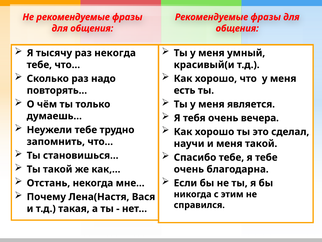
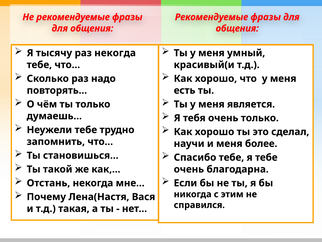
очень вечера: вечера -> только
меня такой: такой -> более
